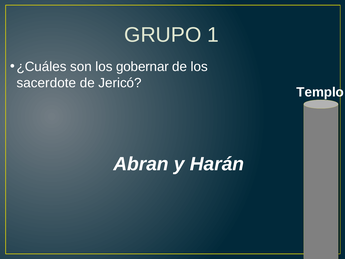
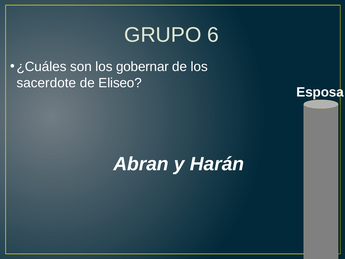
1: 1 -> 6
Jericó: Jericó -> Eliseo
Templo: Templo -> Esposa
